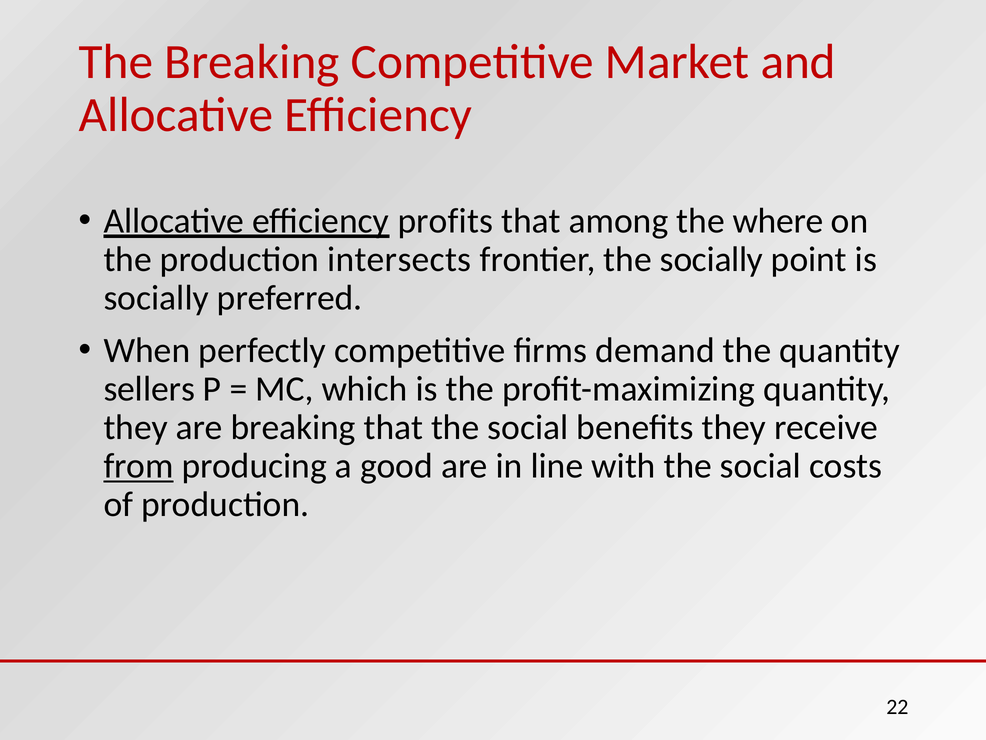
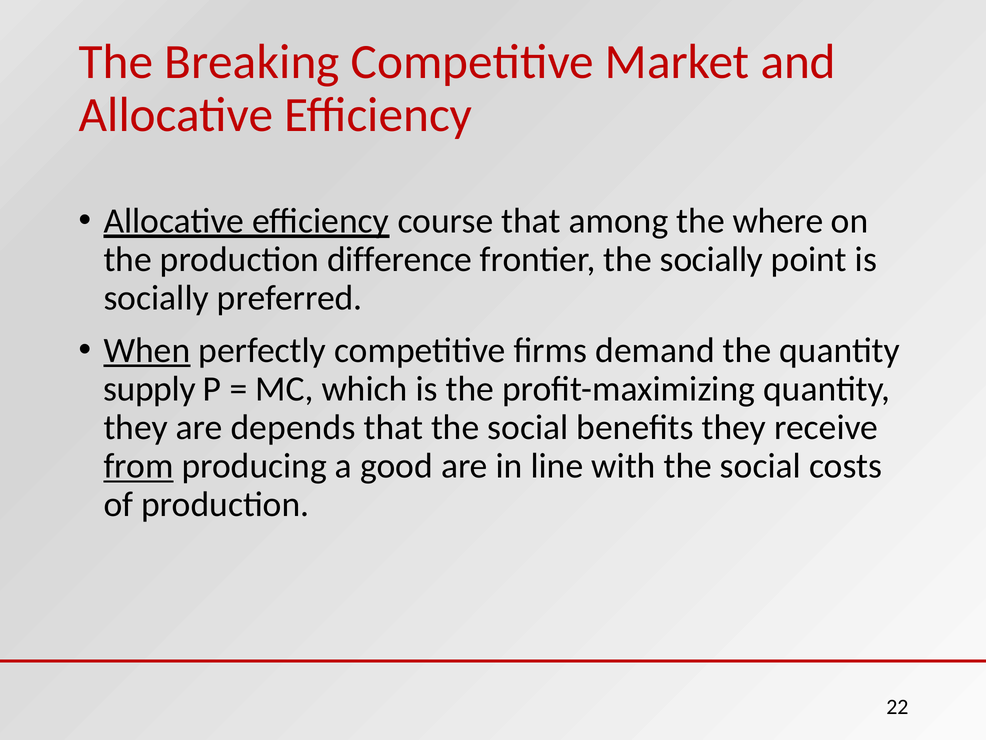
profits: profits -> course
intersects: intersects -> difference
When underline: none -> present
sellers: sellers -> supply
are breaking: breaking -> depends
